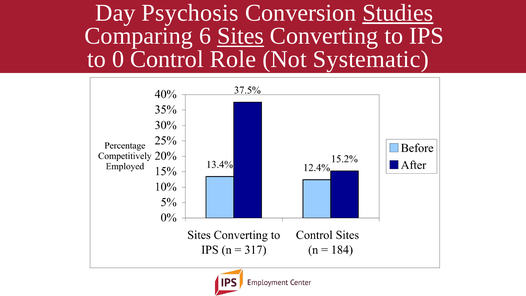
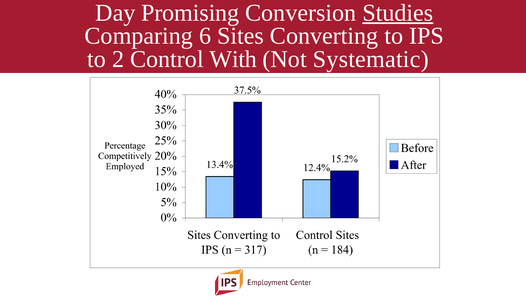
Psychosis: Psychosis -> Promising
Sites underline: present -> none
0: 0 -> 2
Role: Role -> With
